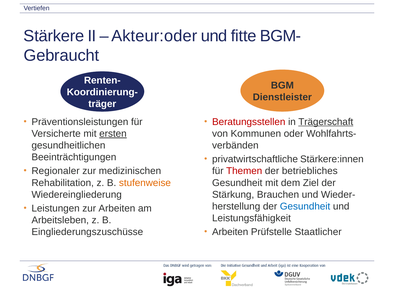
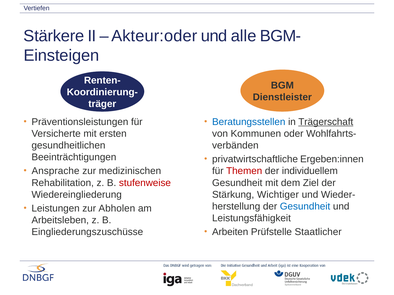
fitte: fitte -> alle
Gebraucht: Gebraucht -> Einsteigen
Beratungsstellen colour: red -> blue
ersten underline: present -> none
Stärkere:innen: Stärkere:innen -> Ergeben:innen
betriebliches: betriebliches -> individuellem
Regionaler: Regionaler -> Ansprache
stufenweise colour: orange -> red
Brauchen: Brauchen -> Wichtiger
zur Arbeiten: Arbeiten -> Abholen
